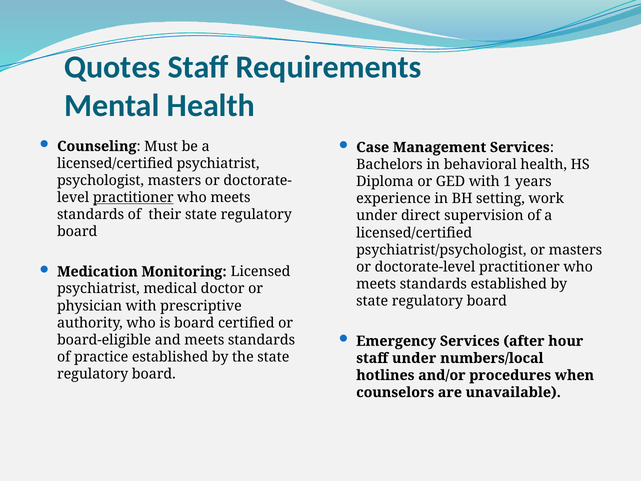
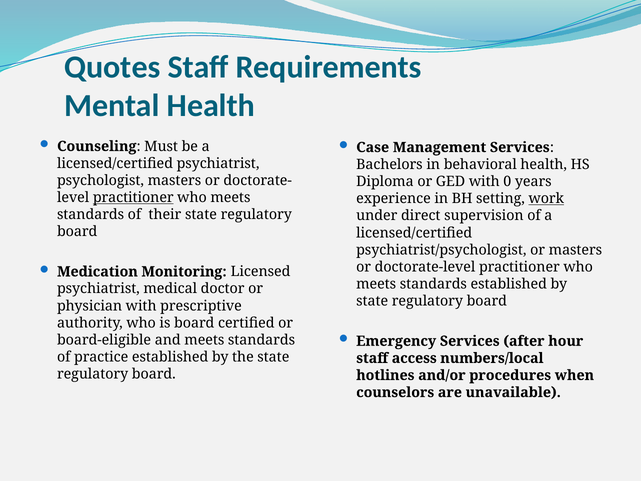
1: 1 -> 0
work underline: none -> present
staff under: under -> access
